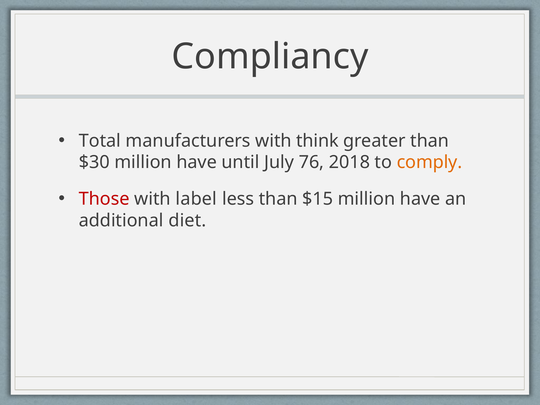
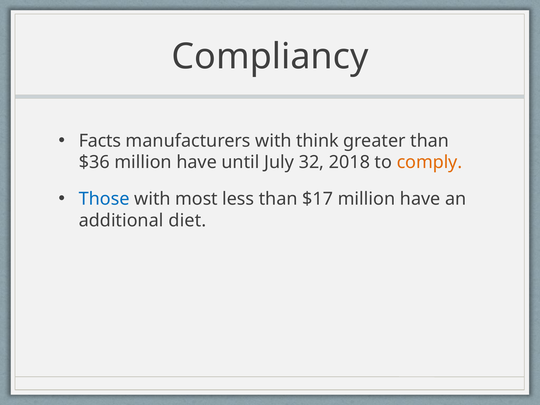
Total: Total -> Facts
$30: $30 -> $36
76: 76 -> 32
Those colour: red -> blue
label: label -> most
$15: $15 -> $17
